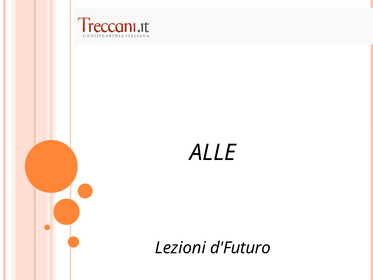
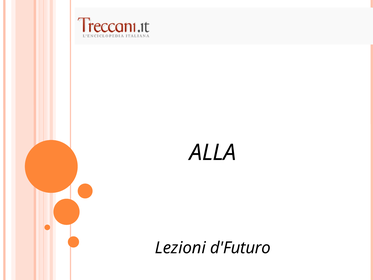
ALLE: ALLE -> ALLA
